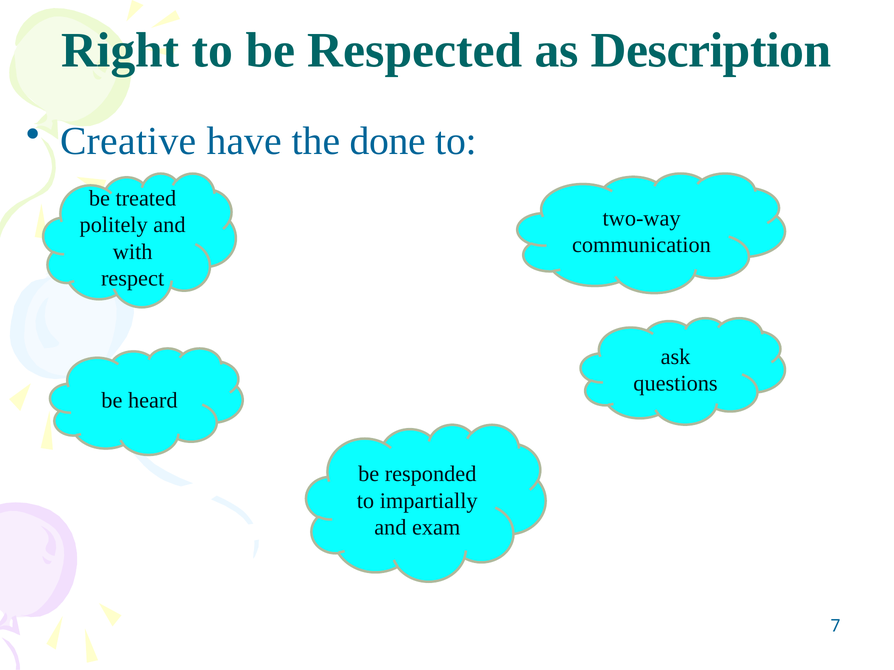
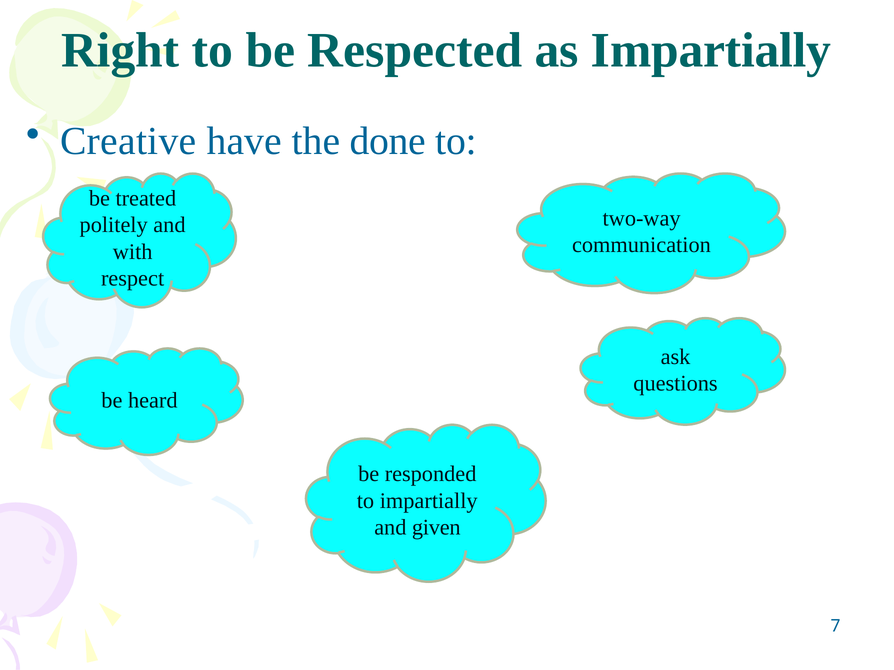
as Description: Description -> Impartially
exam: exam -> given
